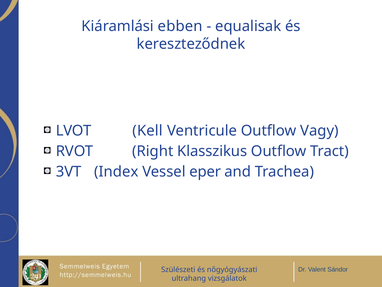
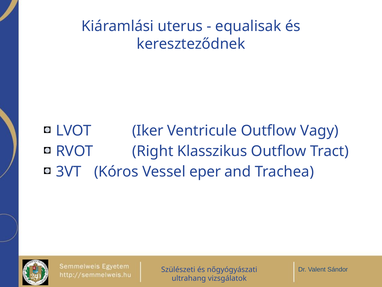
ebben: ebben -> uterus
Kell: Kell -> Iker
Index: Index -> Kóros
